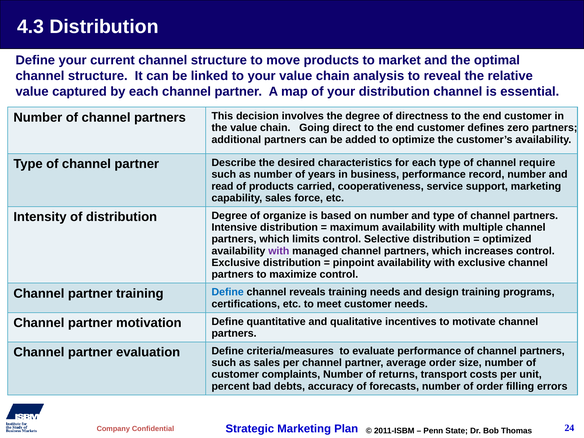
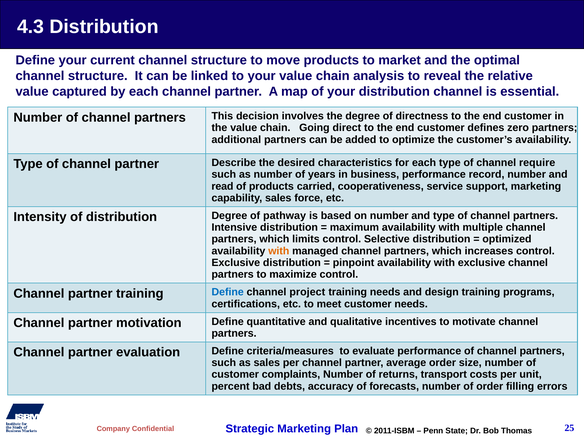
organize: organize -> pathway
with at (279, 251) colour: purple -> orange
reveals: reveals -> project
24: 24 -> 25
